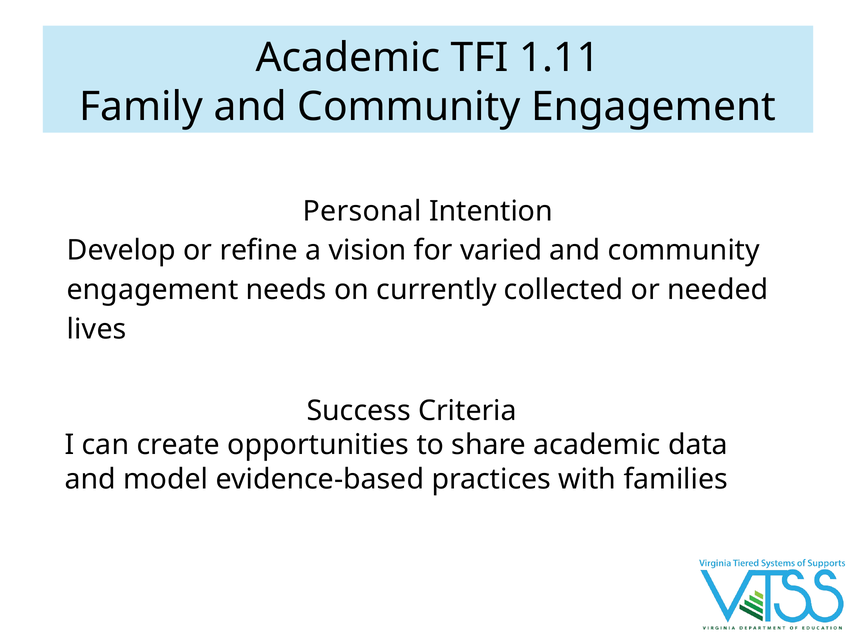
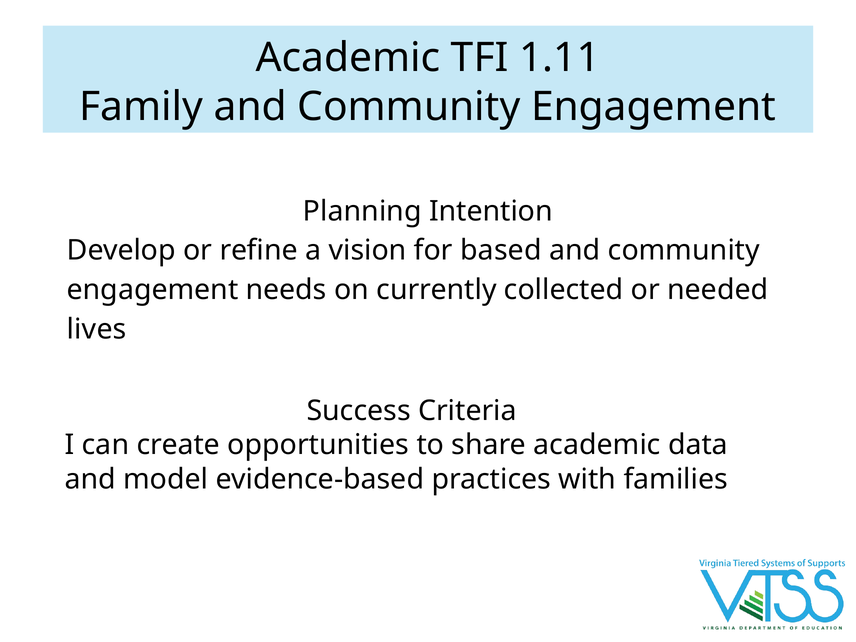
Personal: Personal -> Planning
varied: varied -> based
